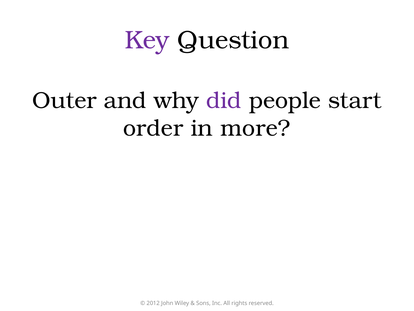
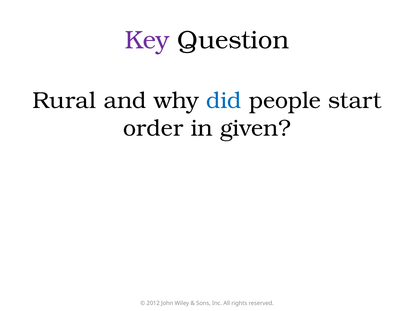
Outer: Outer -> Rural
did colour: purple -> blue
more: more -> given
